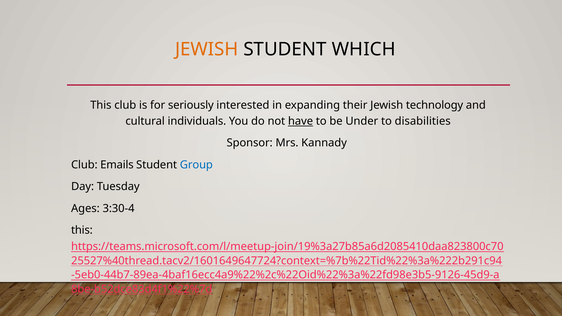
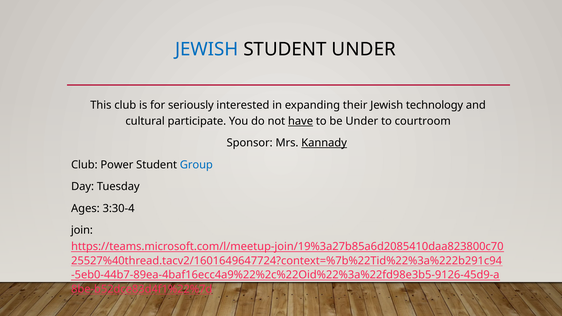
JEWISH at (207, 49) colour: orange -> blue
STUDENT WHICH: WHICH -> UNDER
individuals: individuals -> participate
disabilities: disabilities -> courtroom
Kannady underline: none -> present
Emails: Emails -> Power
this at (82, 230): this -> join
